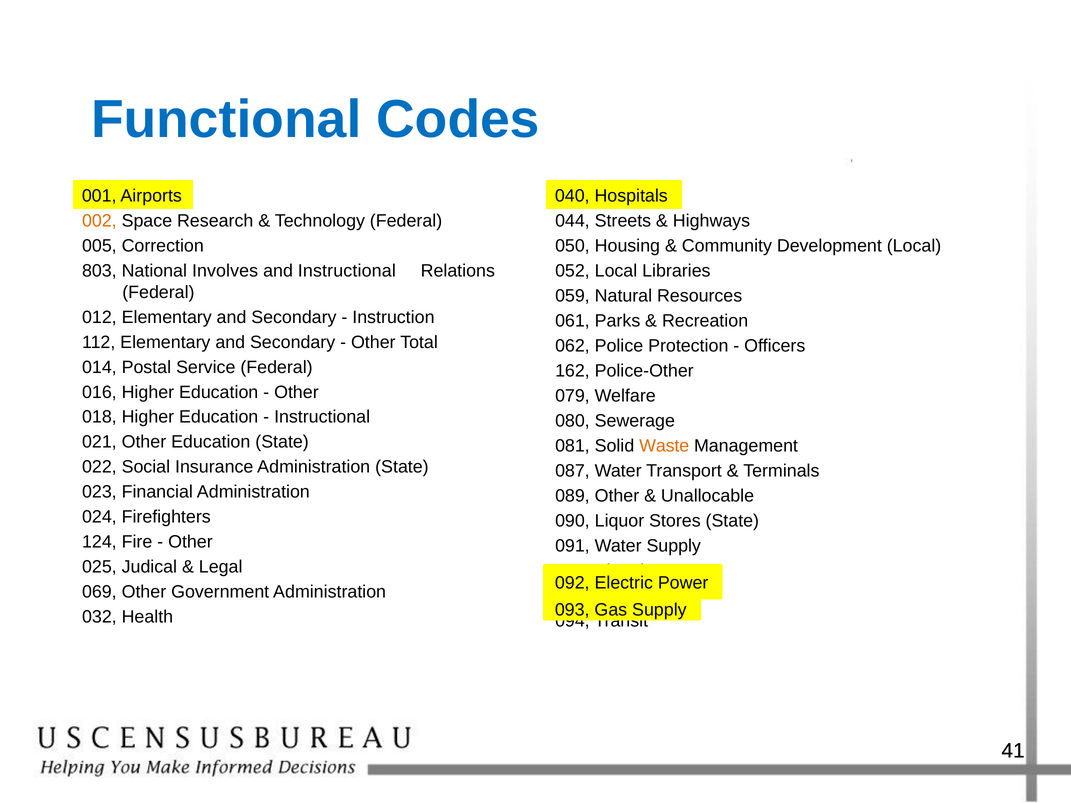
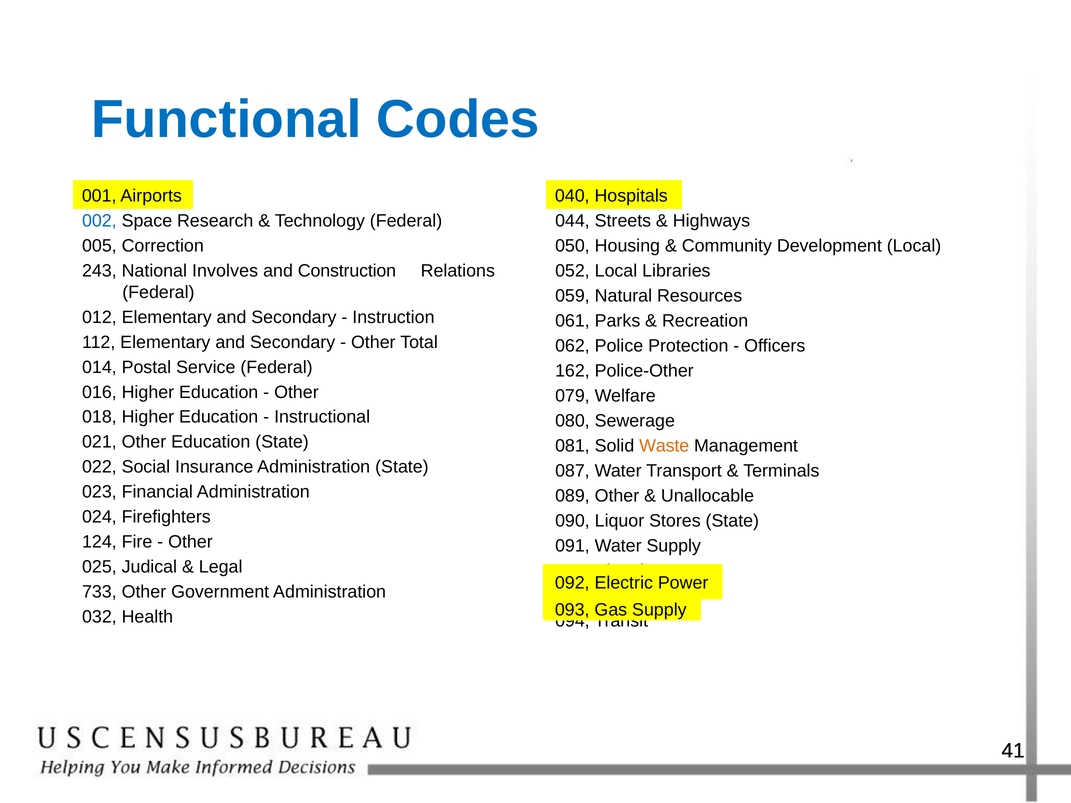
002 colour: orange -> blue
803: 803 -> 243
and Instructional: Instructional -> Construction
069: 069 -> 733
